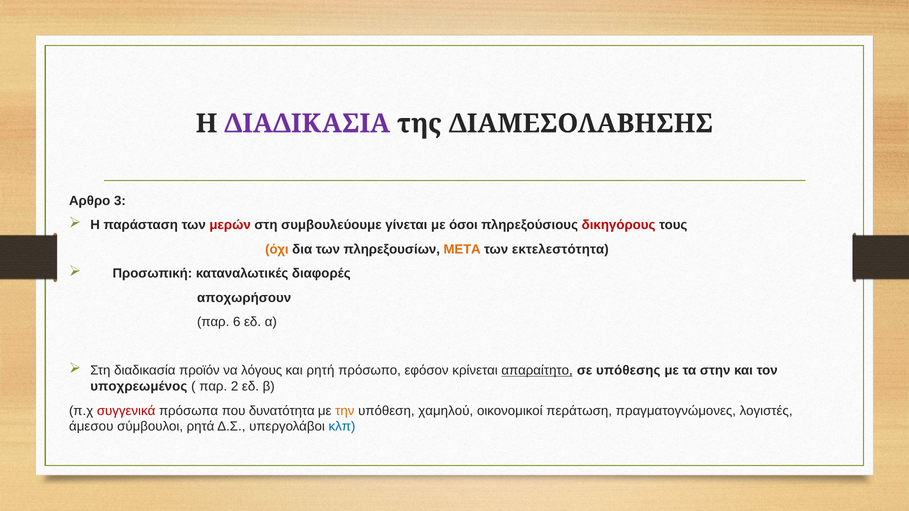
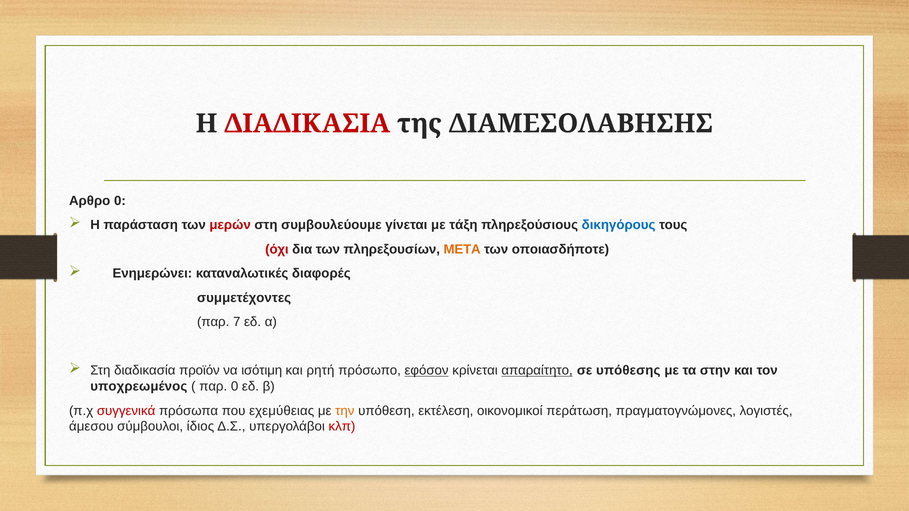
ΔΙΑΔΙΚΑΣΙΑ colour: purple -> red
Αρθρο 3: 3 -> 0
όσοι: όσοι -> τάξη
δικηγόρους colour: red -> blue
όχι colour: orange -> red
εκτελεστότητα: εκτελεστότητα -> οποιασδήποτε
Προσωπική: Προσωπική -> Ενημερώνει
αποχωρήσουν: αποχωρήσουν -> συμμετέχοντες
6: 6 -> 7
λόγους: λόγους -> ισότιμη
εφόσον underline: none -> present
παρ 2: 2 -> 0
δυνατότητα: δυνατότητα -> εχεμύθειας
χαμηλού: χαμηλού -> εκτέλεση
ρητά: ρητά -> ίδιος
κλπ colour: blue -> red
